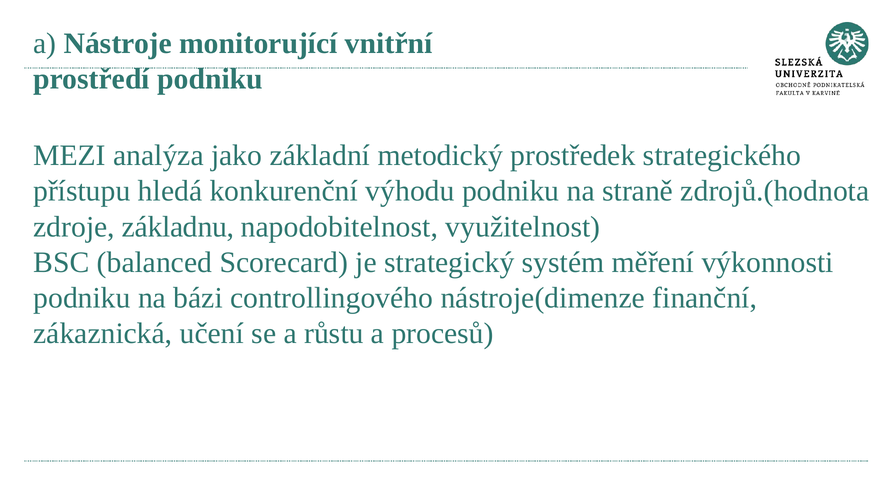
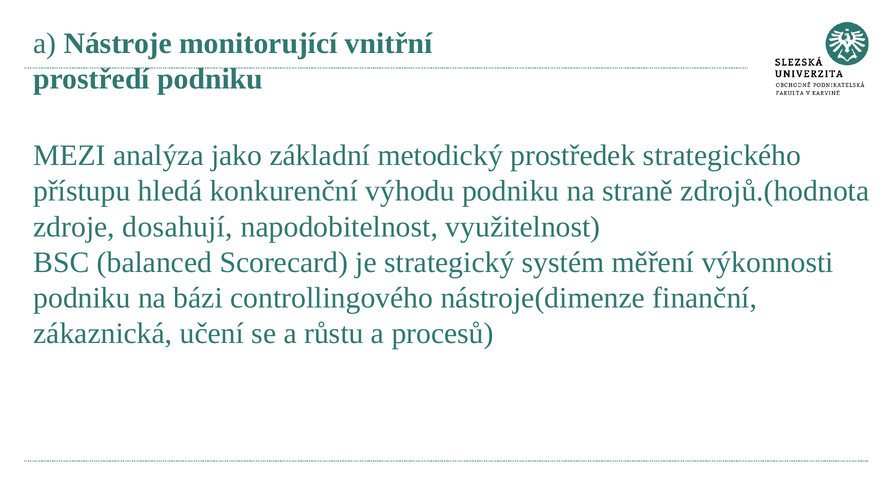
základnu: základnu -> dosahují
